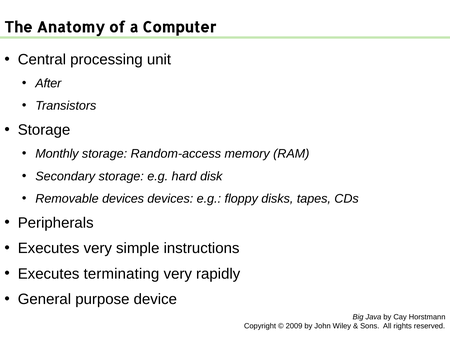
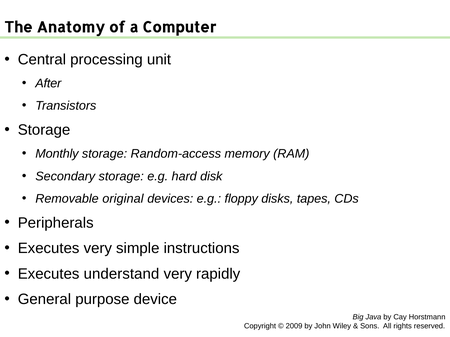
Removable devices: devices -> original
terminating: terminating -> understand
